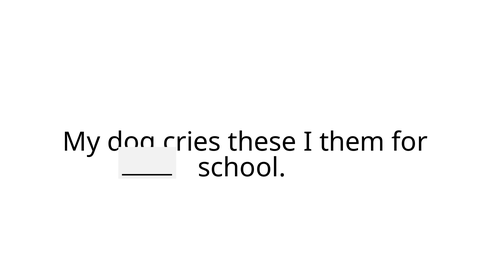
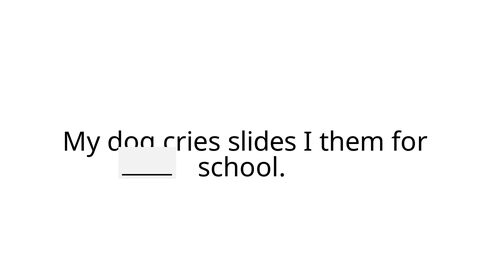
these: these -> slides
